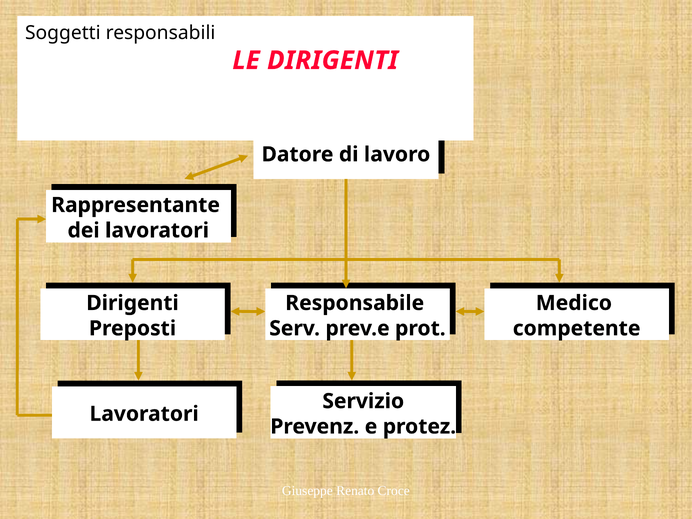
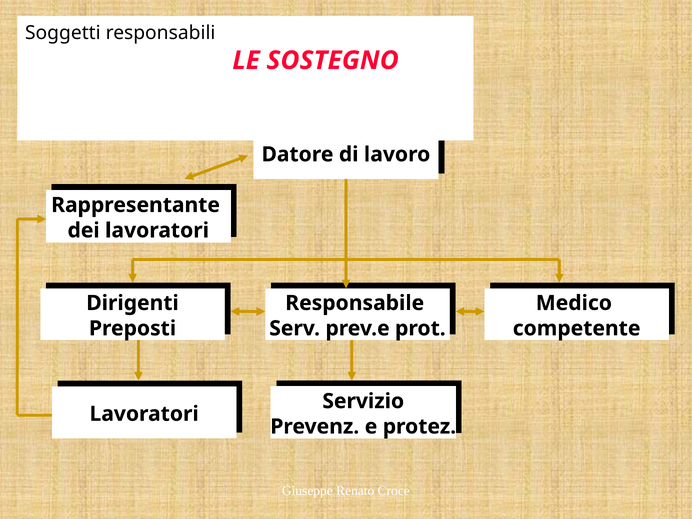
LE DIRIGENTI: DIRIGENTI -> SOSTEGNO
